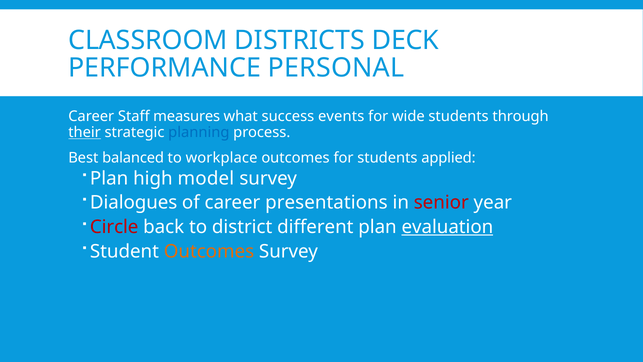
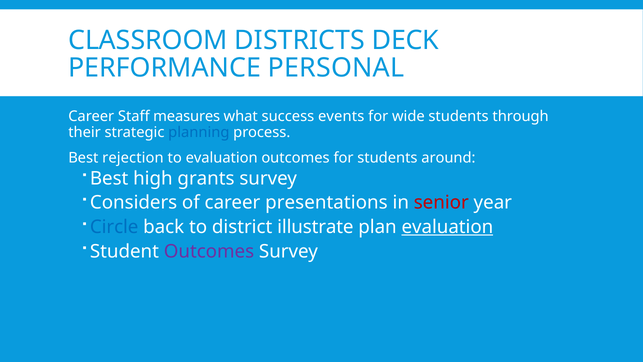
their underline: present -> none
balanced: balanced -> rejection
to workplace: workplace -> evaluation
applied: applied -> around
Plan at (109, 178): Plan -> Best
model: model -> grants
Dialogues: Dialogues -> Considers
Circle colour: red -> blue
different: different -> illustrate
Outcomes at (209, 251) colour: orange -> purple
